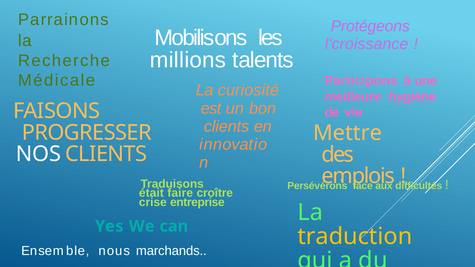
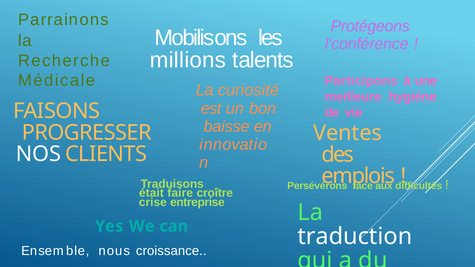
l'croissance: l'croissance -> l'conférence
clients at (227, 127): clients -> baisse
Mettre: Mettre -> Ventes
traduction colour: yellow -> white
marchands: marchands -> croissance
